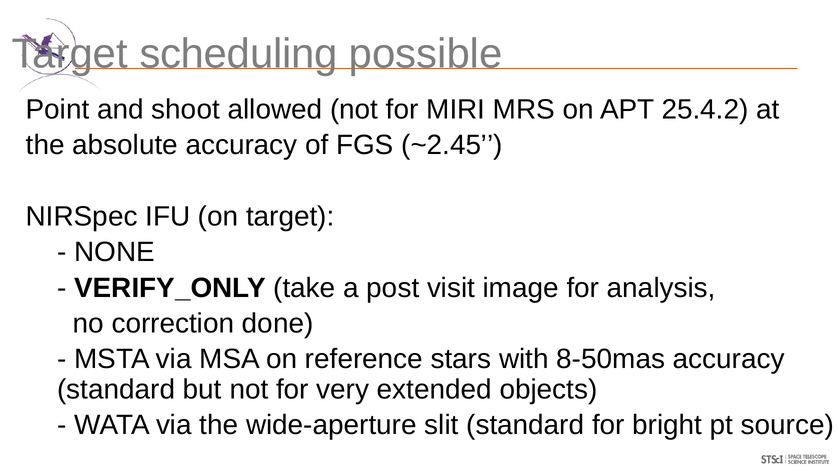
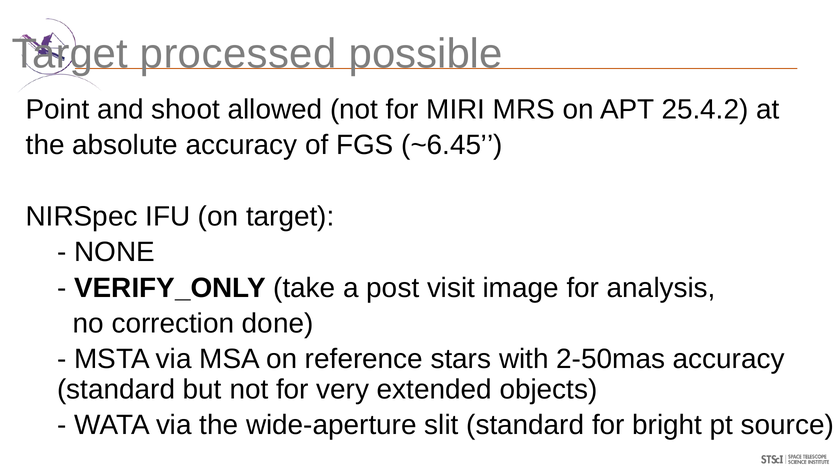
scheduling: scheduling -> processed
~2.45: ~2.45 -> ~6.45
8-50mas: 8-50mas -> 2-50mas
